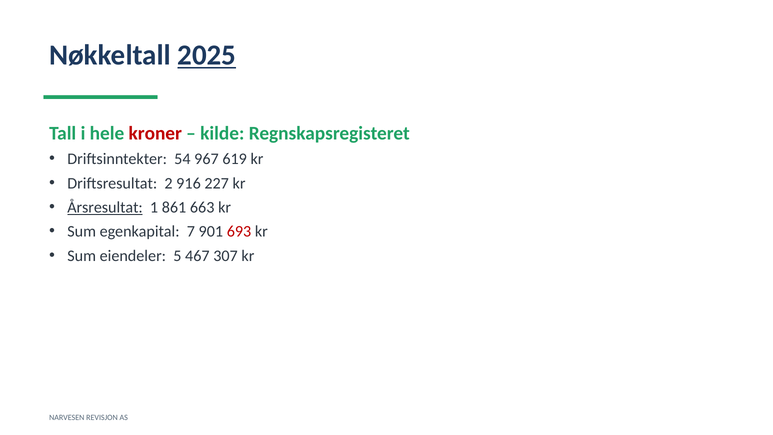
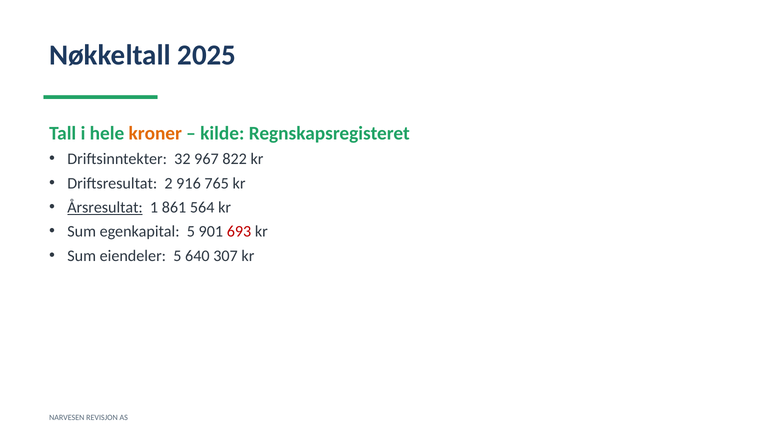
2025 underline: present -> none
kroner colour: red -> orange
54: 54 -> 32
619: 619 -> 822
227: 227 -> 765
663: 663 -> 564
egenkapital 7: 7 -> 5
467: 467 -> 640
